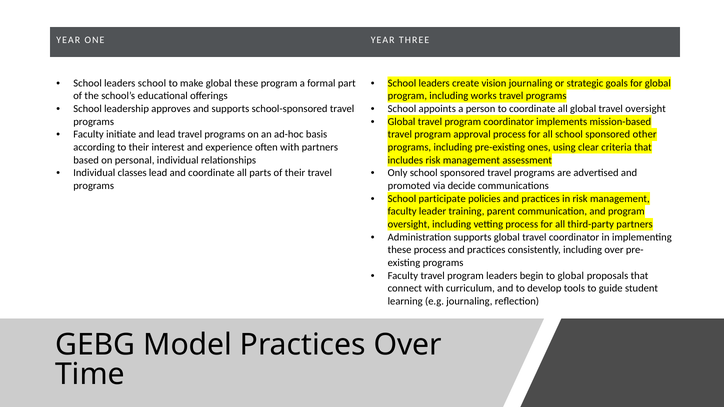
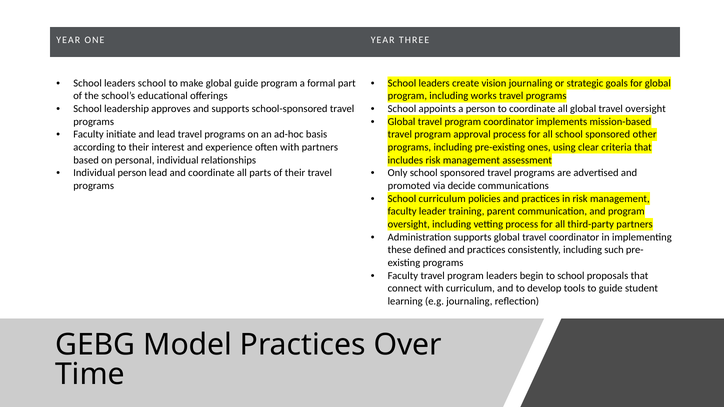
global these: these -> guide
Individual classes: classes -> person
School participate: participate -> curriculum
these process: process -> defined
including over: over -> such
to global: global -> school
